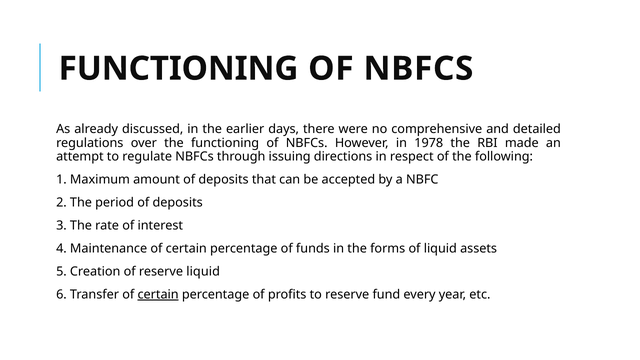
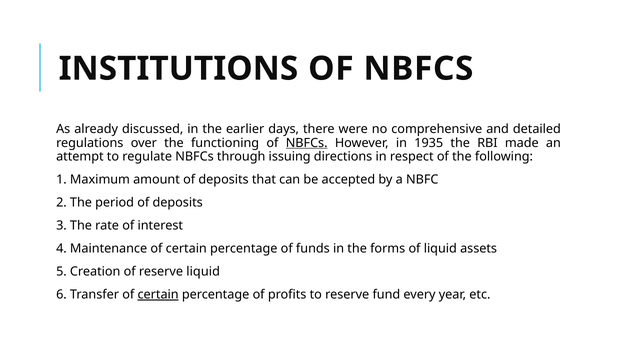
FUNCTIONING at (179, 69): FUNCTIONING -> INSTITUTIONS
NBFCs at (307, 143) underline: none -> present
1978: 1978 -> 1935
